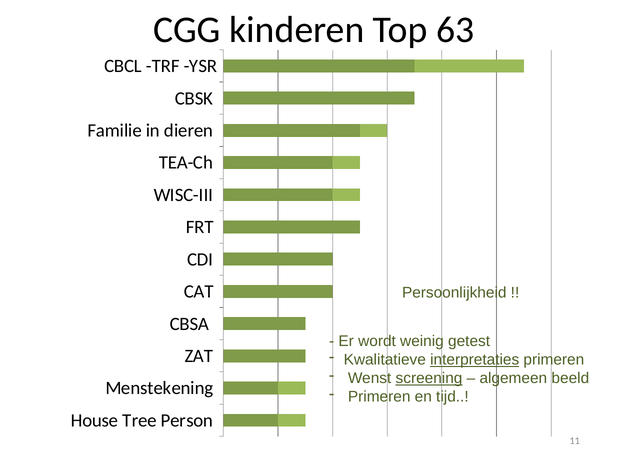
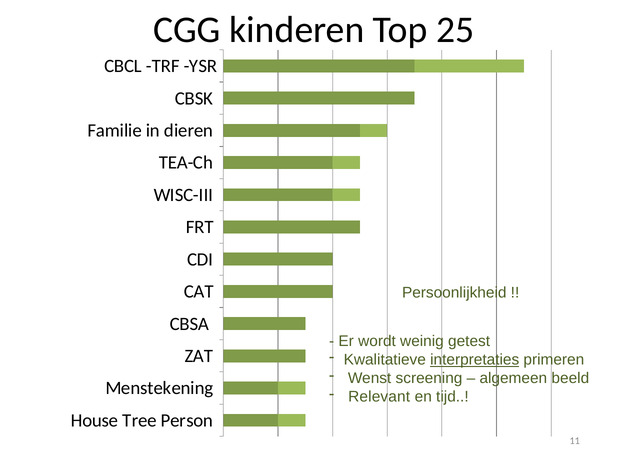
63: 63 -> 25
screening underline: present -> none
Primeren at (379, 397): Primeren -> Relevant
